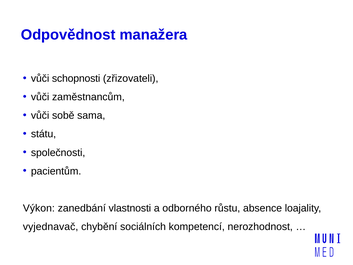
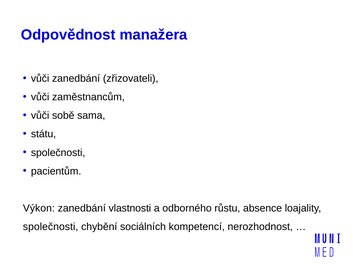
vůči schopnosti: schopnosti -> zanedbání
vyjednavač at (51, 227): vyjednavač -> společnosti
